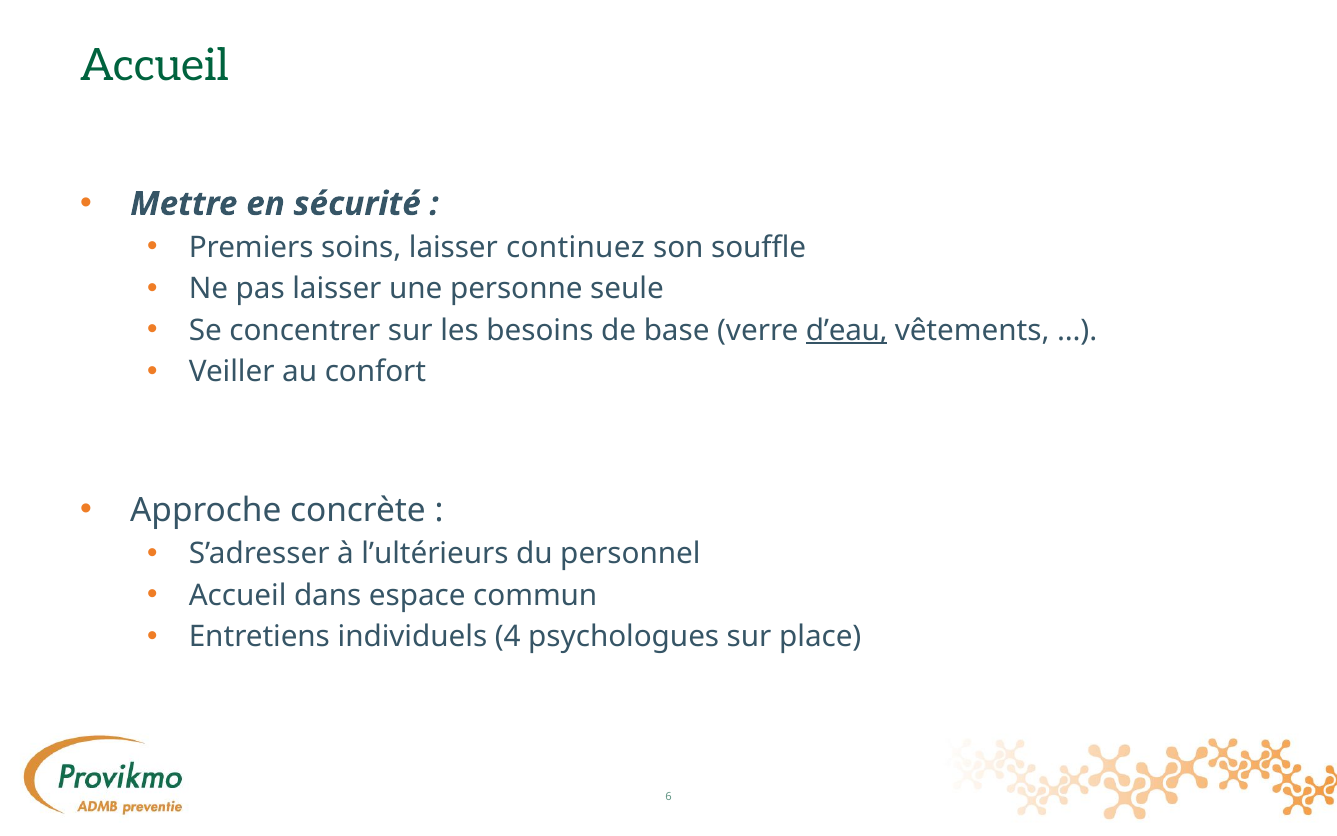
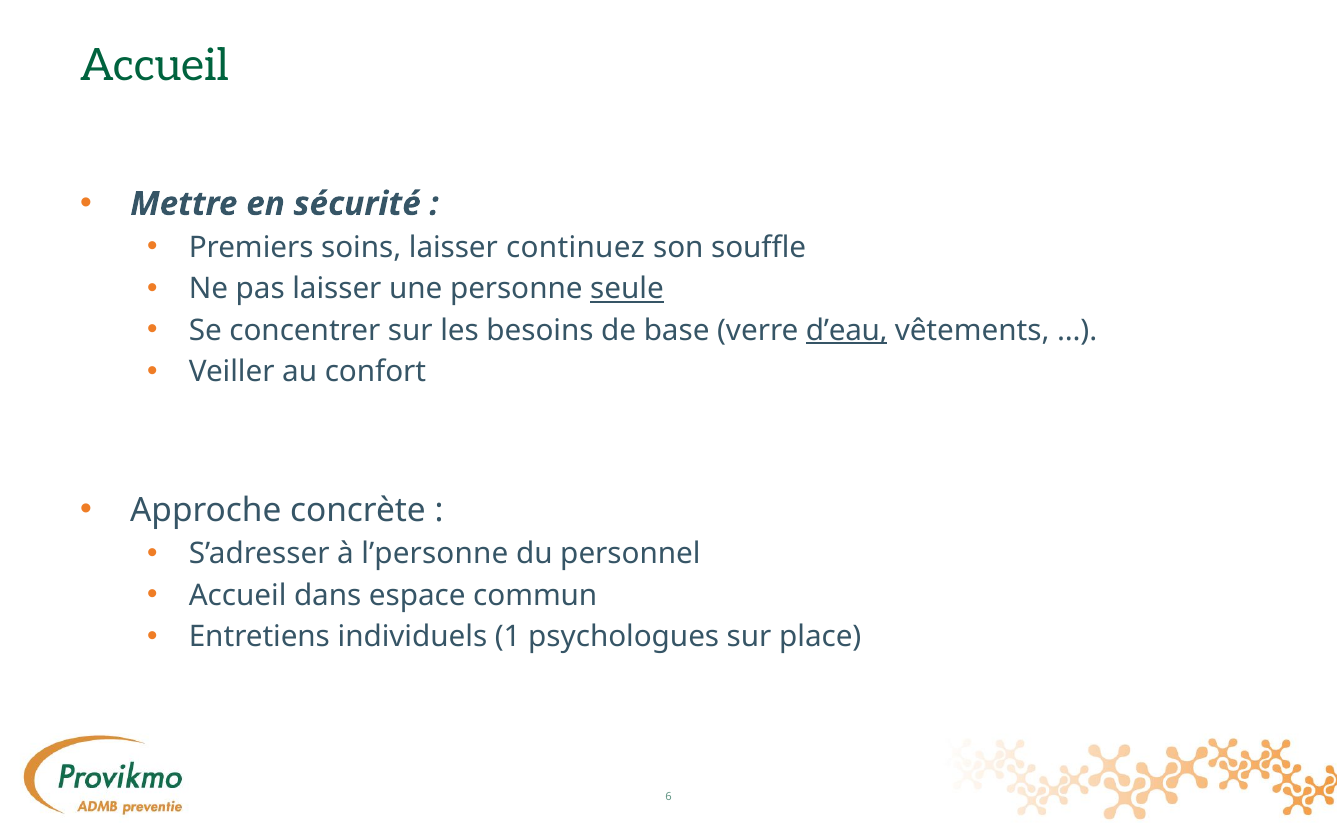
seule underline: none -> present
l’ultérieurs: l’ultérieurs -> l’personne
4: 4 -> 1
